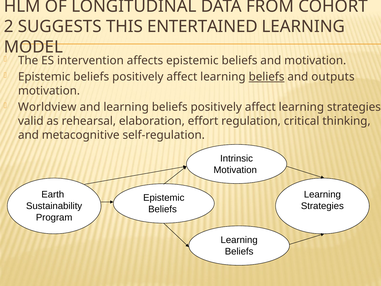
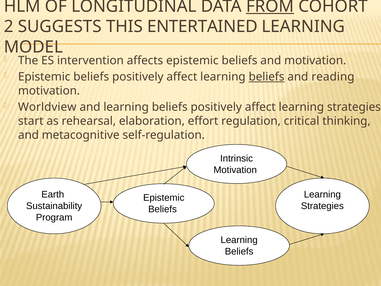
FROM underline: none -> present
outputs: outputs -> reading
valid: valid -> start
